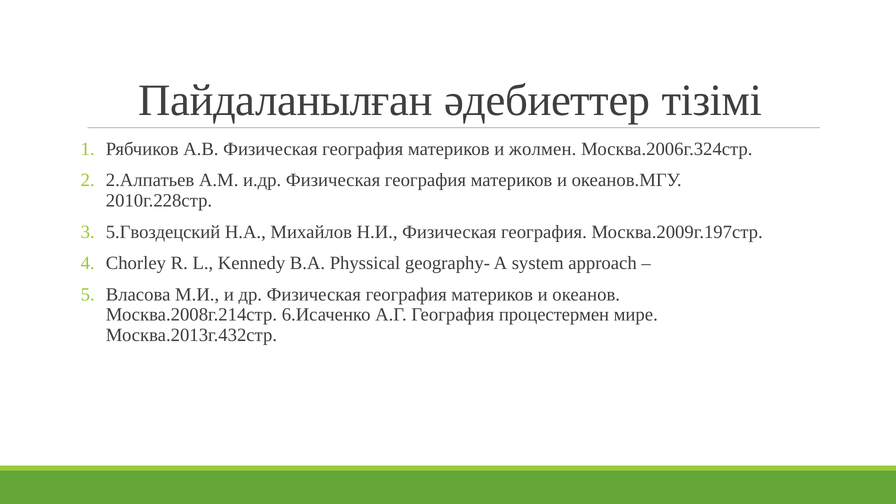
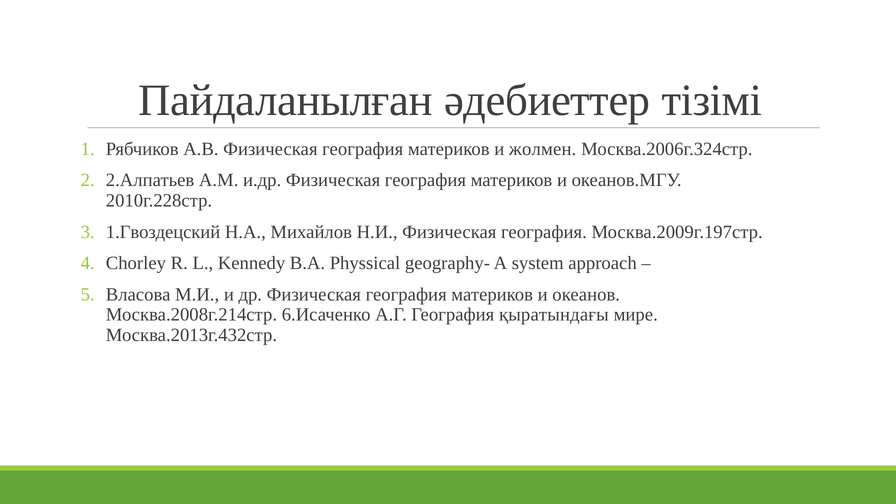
5.Гвоздецский: 5.Гвоздецский -> 1.Гвоздецский
процестермен: процестермен -> қыратындағы
